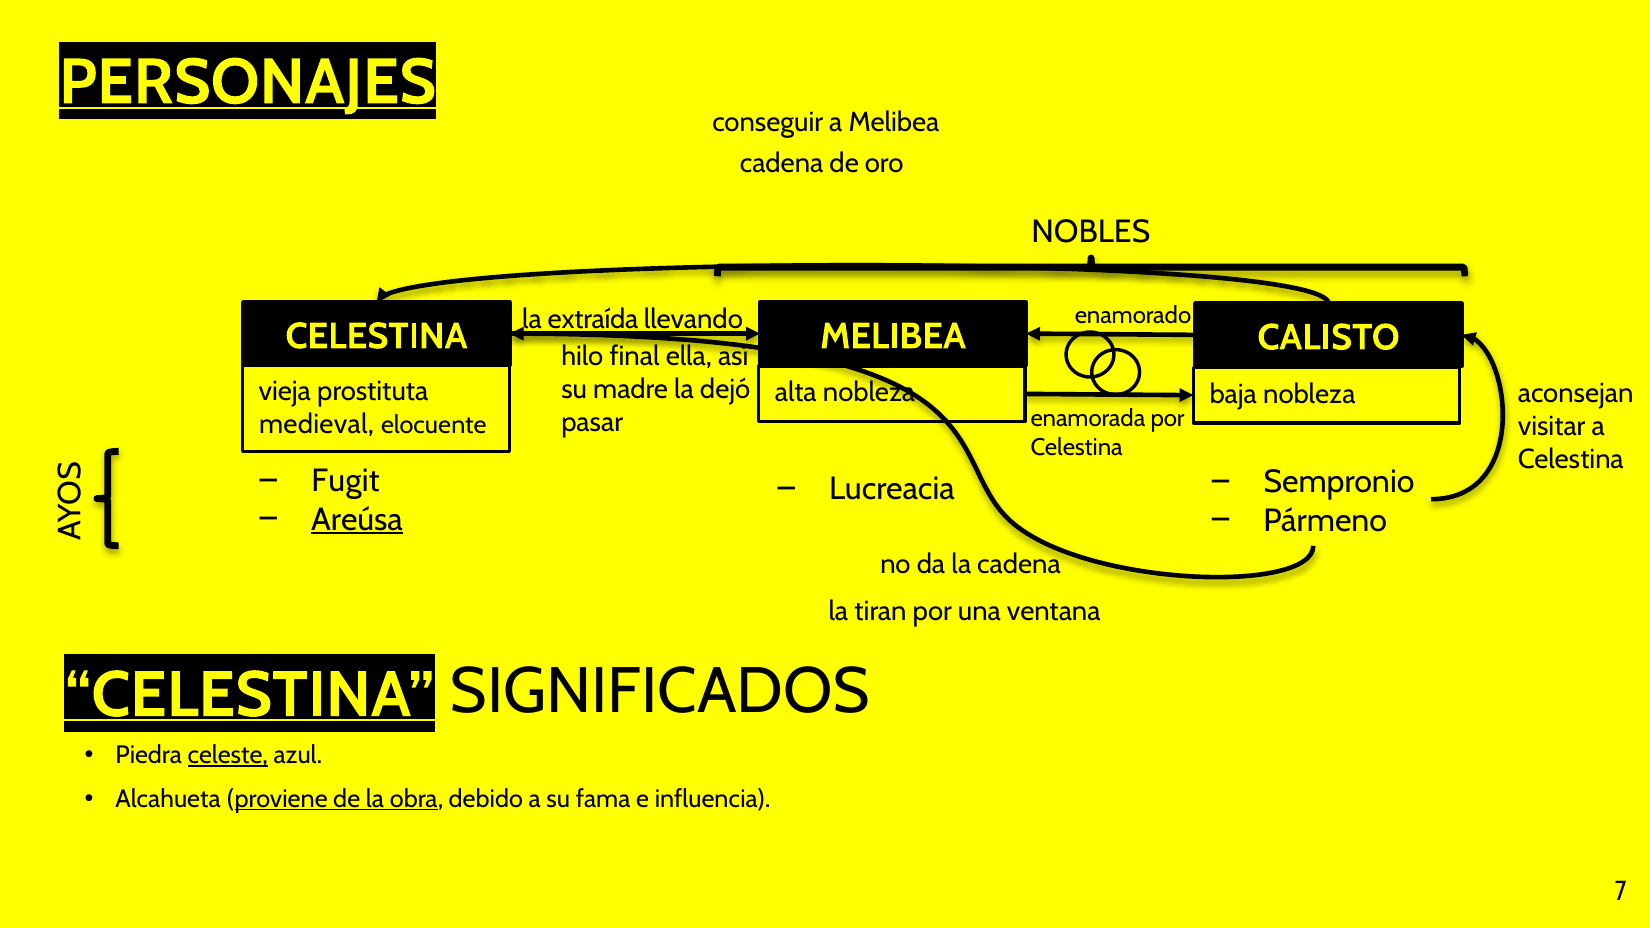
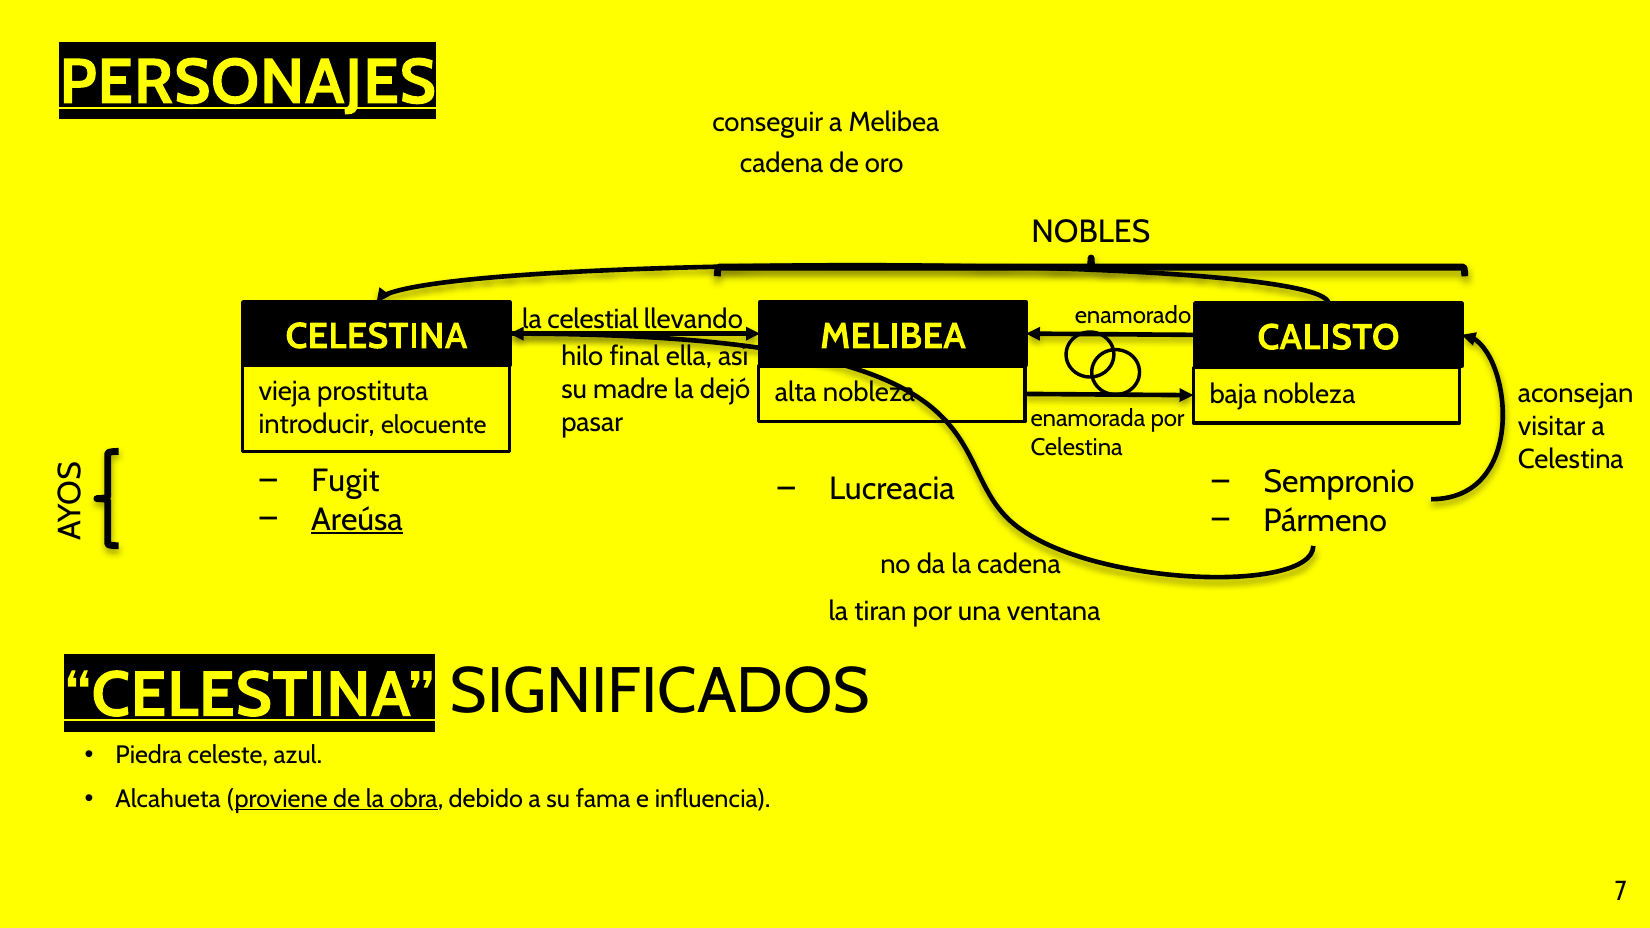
extraída: extraída -> celestial
medieval: medieval -> introducir
celeste underline: present -> none
